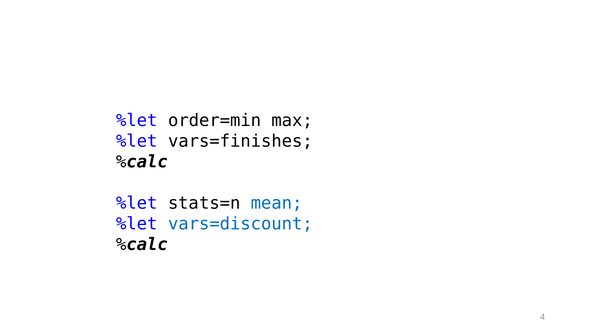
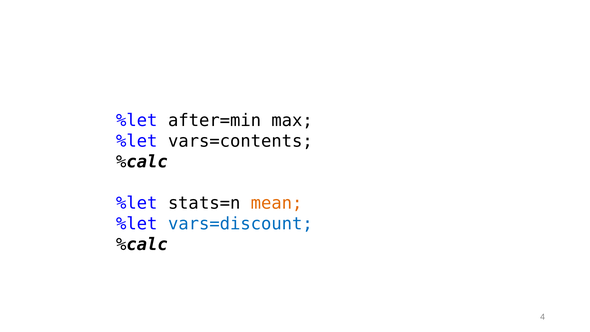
order=min: order=min -> after=min
vars=finishes: vars=finishes -> vars=contents
mean colour: blue -> orange
